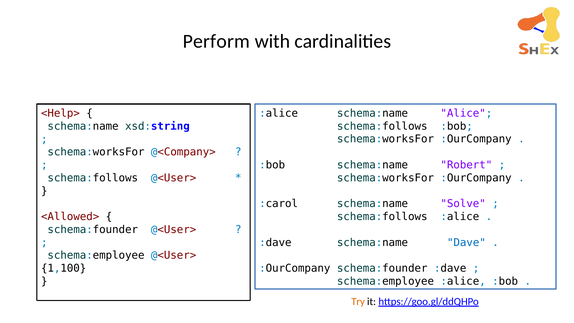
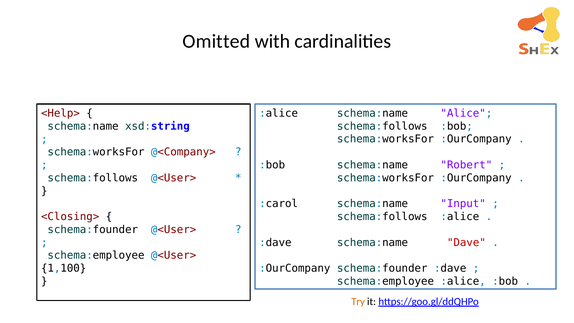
Perform: Perform -> Omitted
Solve: Solve -> Input
<Allowed>: <Allowed> -> <Closing>
Dave colour: blue -> red
